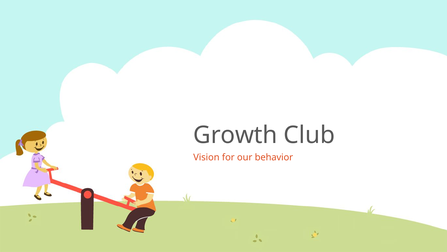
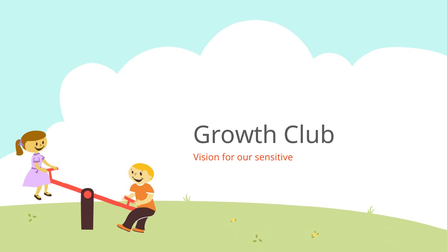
behavior: behavior -> sensitive
